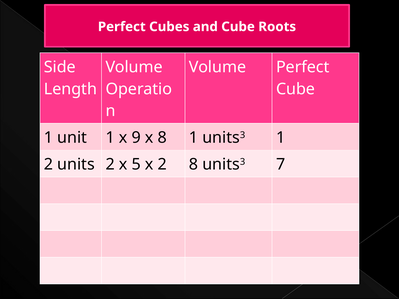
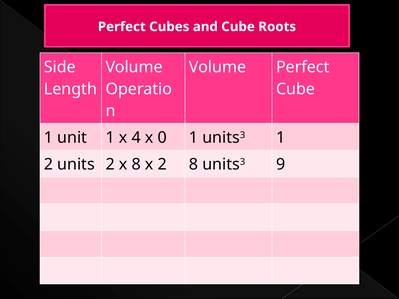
9: 9 -> 4
x 8: 8 -> 0
x 5: 5 -> 8
7: 7 -> 9
